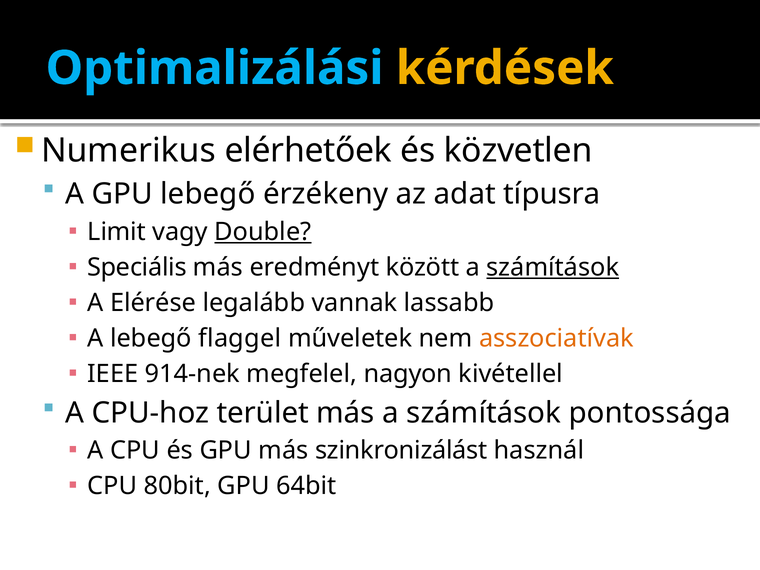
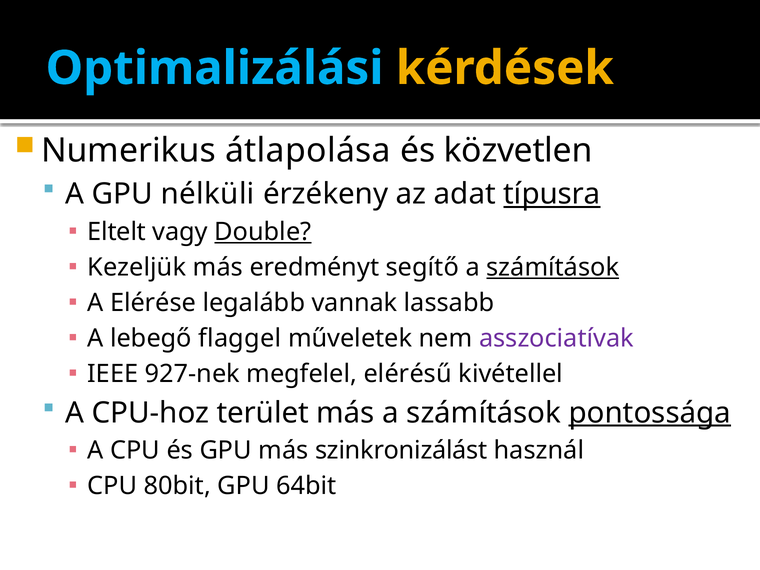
elérhetőek: elérhetőek -> átlapolása
GPU lebegő: lebegő -> nélküli
típusra underline: none -> present
Limit: Limit -> Eltelt
Speciális: Speciális -> Kezeljük
között: között -> segítő
asszociatívak colour: orange -> purple
914-nek: 914-nek -> 927-nek
nagyon: nagyon -> elérésű
pontossága underline: none -> present
